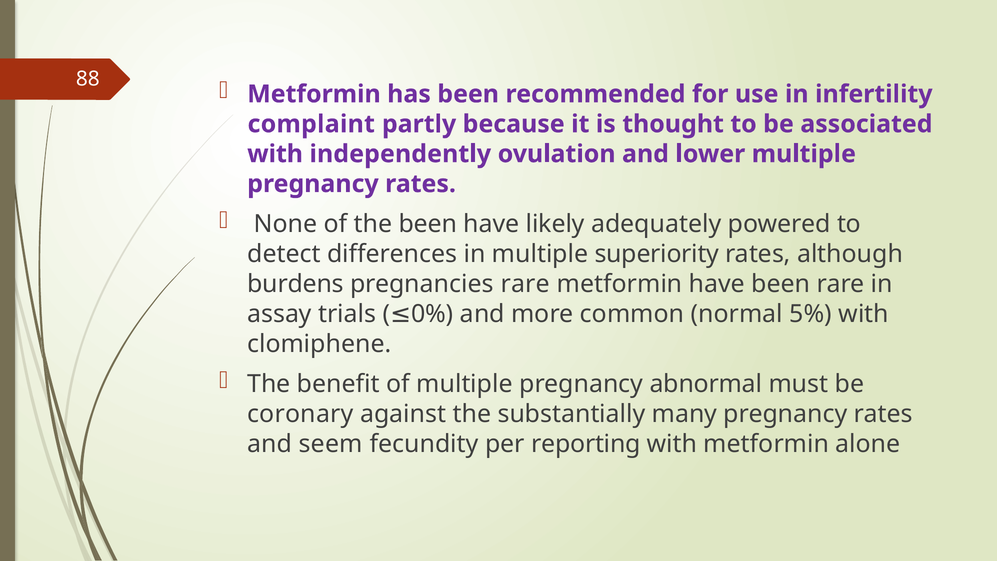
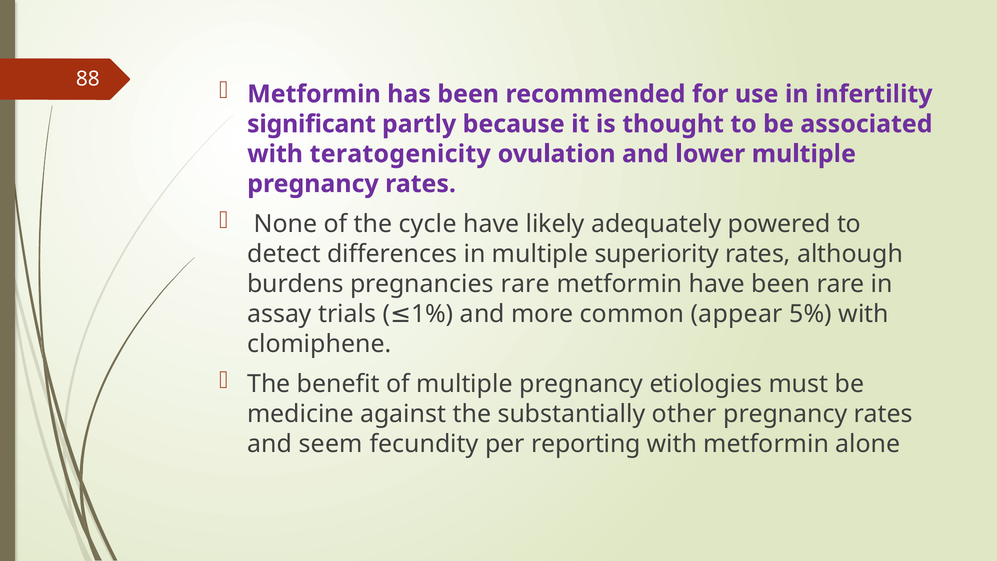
complaint: complaint -> significant
independently: independently -> teratogenicity
the been: been -> cycle
0%: 0% -> 1%
normal: normal -> appear
abnormal: abnormal -> etiologies
coronary: coronary -> medicine
many: many -> other
